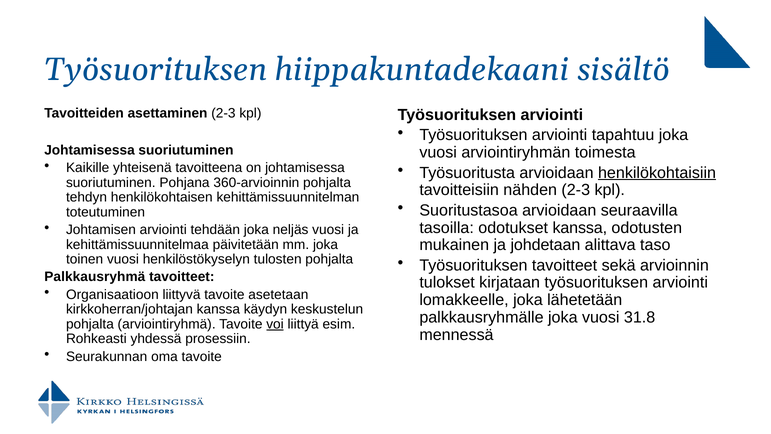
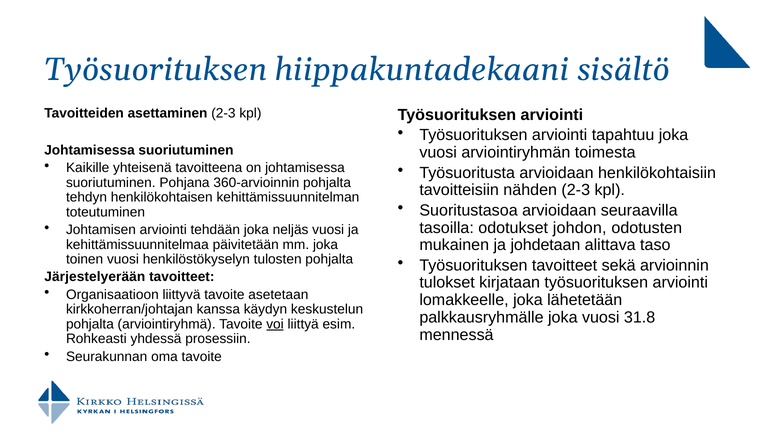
henkilökohtaisiin underline: present -> none
odotukset kanssa: kanssa -> johdon
Palkkausryhmä: Palkkausryhmä -> Järjestelyerään
